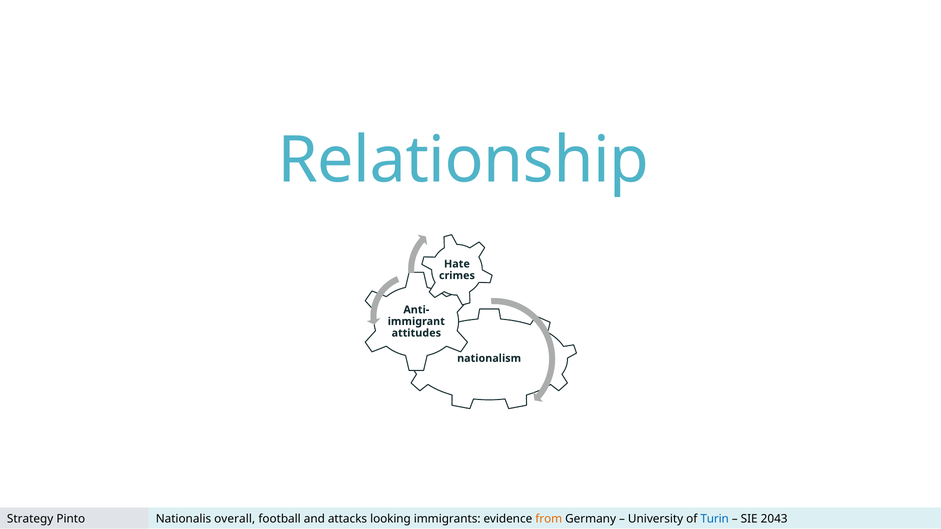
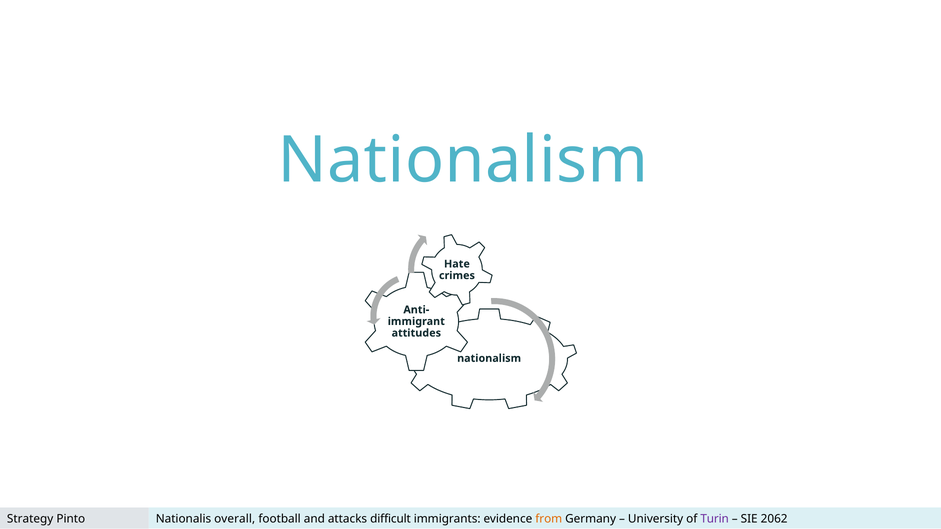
Relationship at (463, 161): Relationship -> Nationalism
looking: looking -> difficult
Turin colour: blue -> purple
2043: 2043 -> 2062
